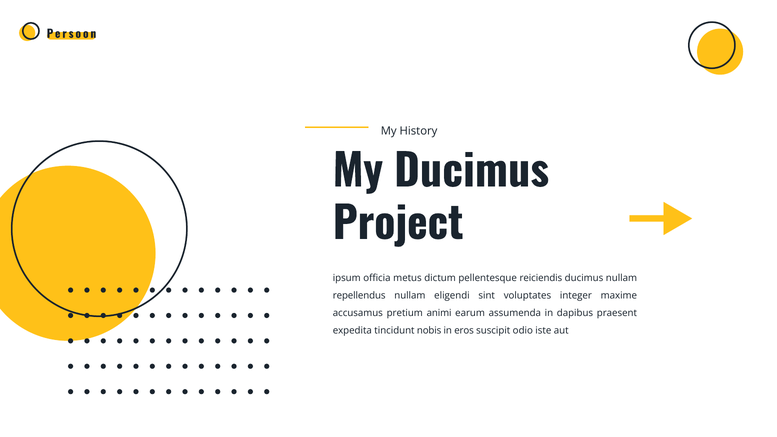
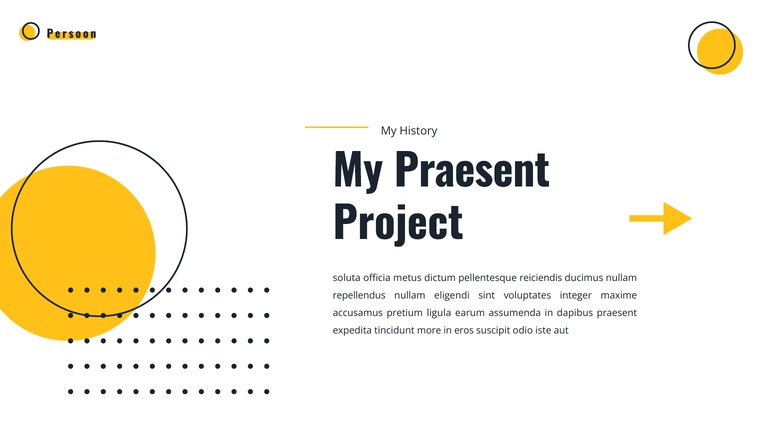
My Ducimus: Ducimus -> Praesent
ipsum: ipsum -> soluta
animi: animi -> ligula
nobis: nobis -> more
